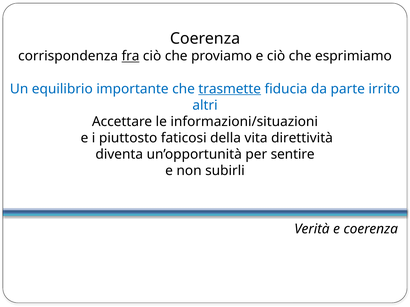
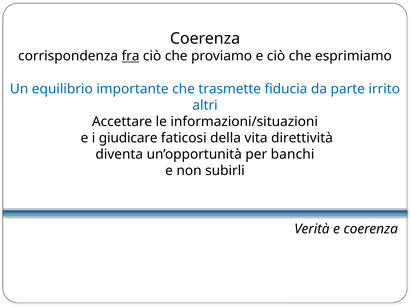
trasmette underline: present -> none
piuttosto: piuttosto -> giudicare
sentire: sentire -> banchi
